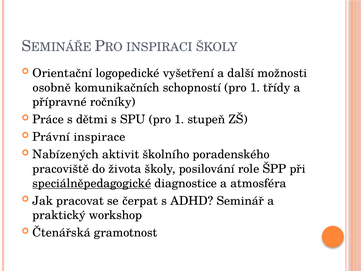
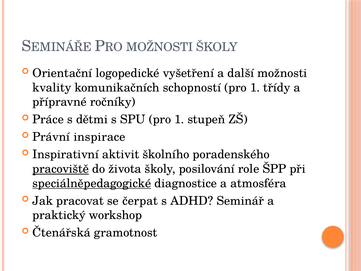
INSPIRACI at (159, 47): INSPIRACI -> MOŽNOSTI
osobně: osobně -> kvality
Nabízených: Nabízených -> Inspirativní
pracoviště underline: none -> present
